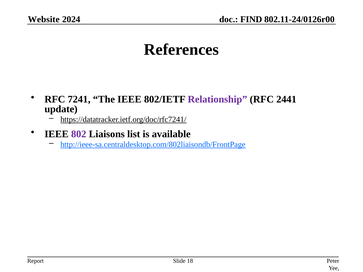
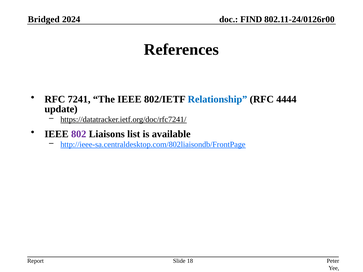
Website: Website -> Bridged
Relationship colour: purple -> blue
2441: 2441 -> 4444
